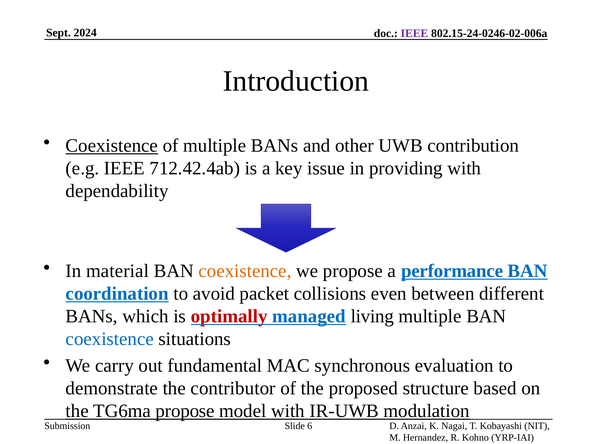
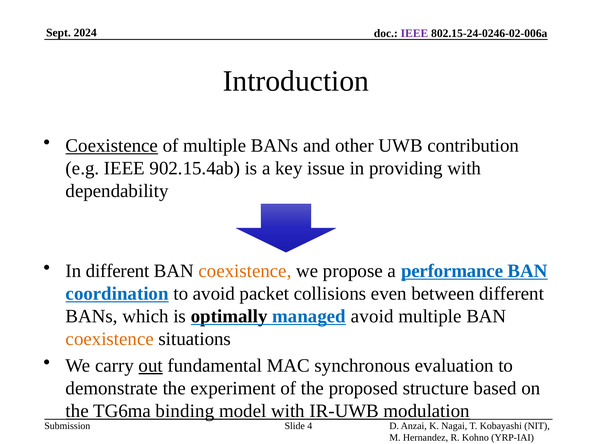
712.42.4ab: 712.42.4ab -> 902.15.4ab
In material: material -> different
optimally colour: red -> black
managed living: living -> avoid
coexistence at (110, 339) colour: blue -> orange
out underline: none -> present
contributor: contributor -> experiment
TG6ma propose: propose -> binding
6: 6 -> 4
